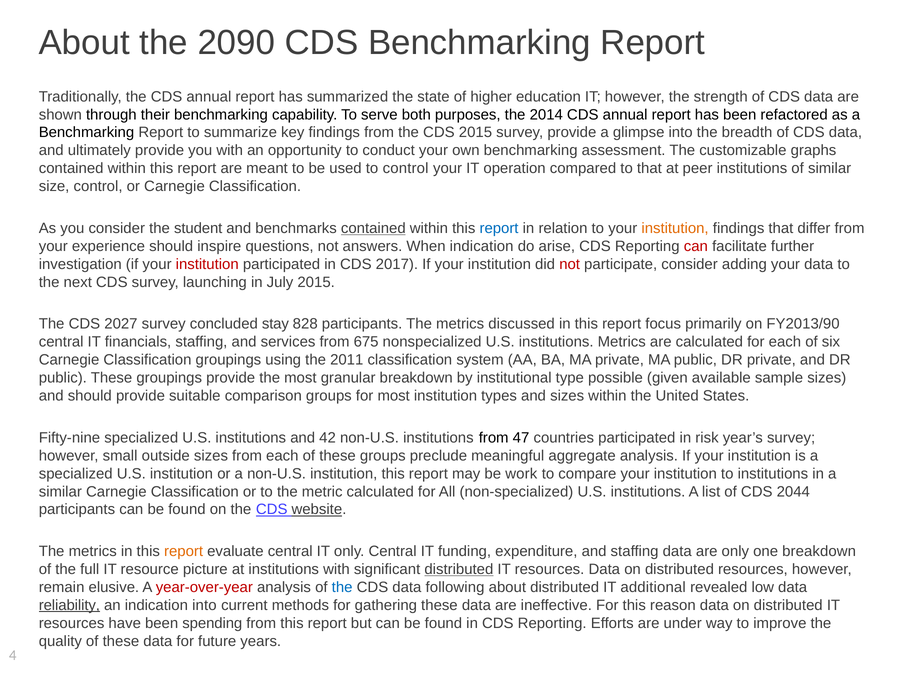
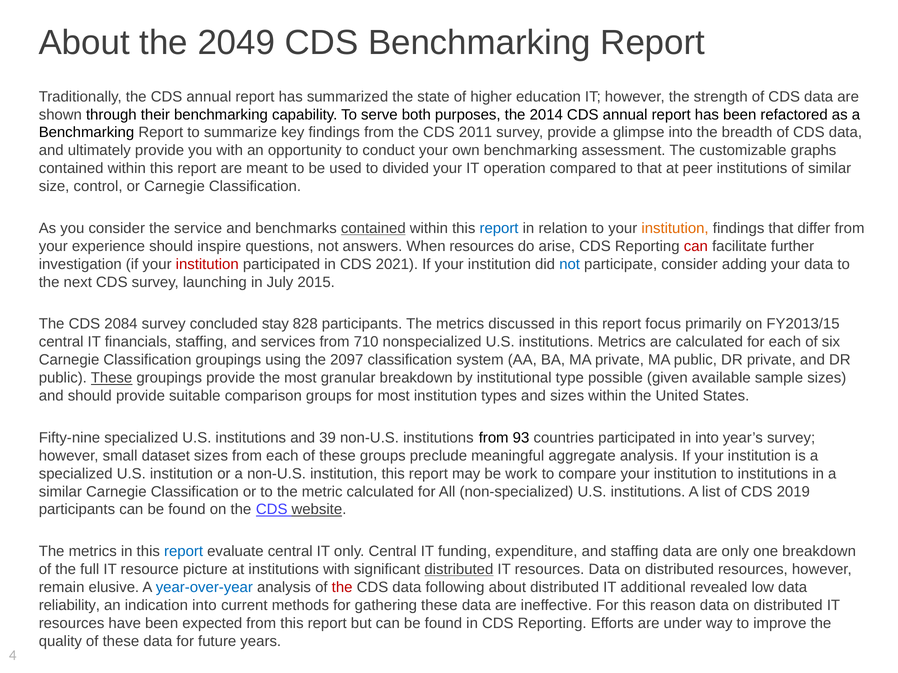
2090: 2090 -> 2049
CDS 2015: 2015 -> 2011
to control: control -> divided
student: student -> service
When indication: indication -> resources
2017: 2017 -> 2021
not at (570, 264) colour: red -> blue
2027: 2027 -> 2084
FY2013/90: FY2013/90 -> FY2013/15
675: 675 -> 710
2011: 2011 -> 2097
These at (112, 378) underline: none -> present
42: 42 -> 39
47: 47 -> 93
in risk: risk -> into
outside: outside -> dataset
2044: 2044 -> 2019
report at (184, 552) colour: orange -> blue
year-over-year colour: red -> blue
the at (342, 588) colour: blue -> red
reliability underline: present -> none
spending: spending -> expected
